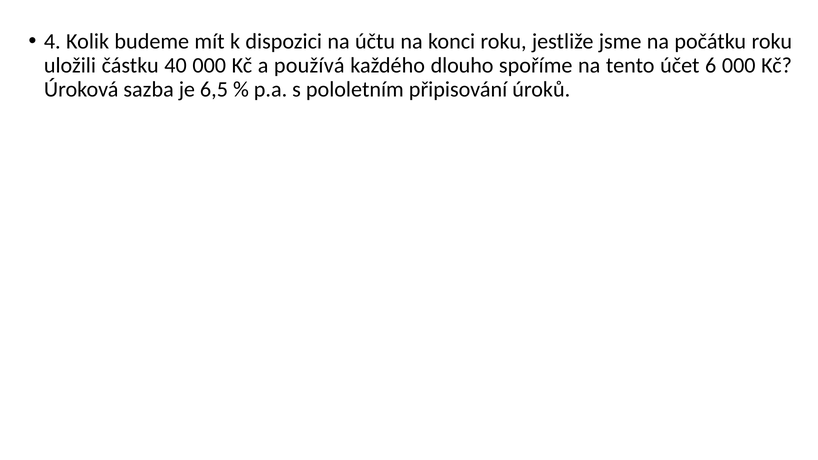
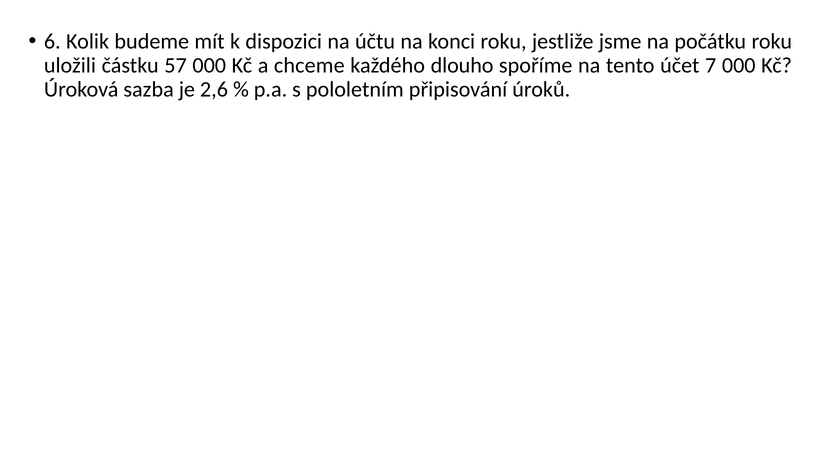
4: 4 -> 6
40: 40 -> 57
používá: používá -> chceme
6: 6 -> 7
6,5: 6,5 -> 2,6
